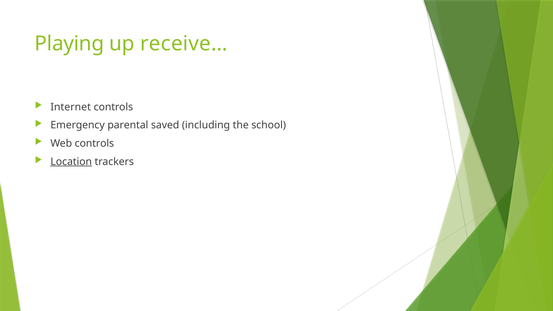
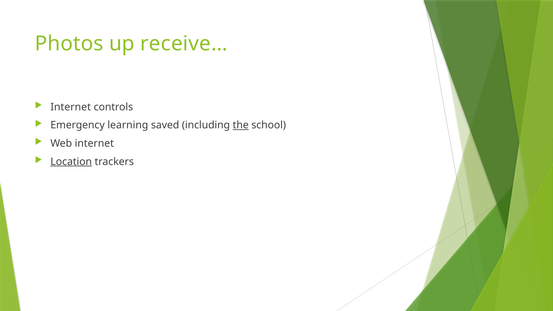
Playing: Playing -> Photos
parental: parental -> learning
the underline: none -> present
Web controls: controls -> internet
